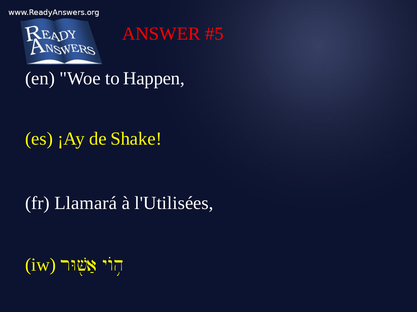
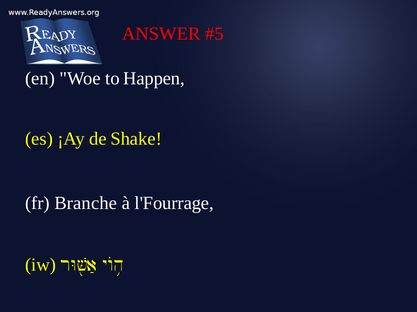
Llamará: Llamará -> Branche
l'Utilisées: l'Utilisées -> l'Fourrage
